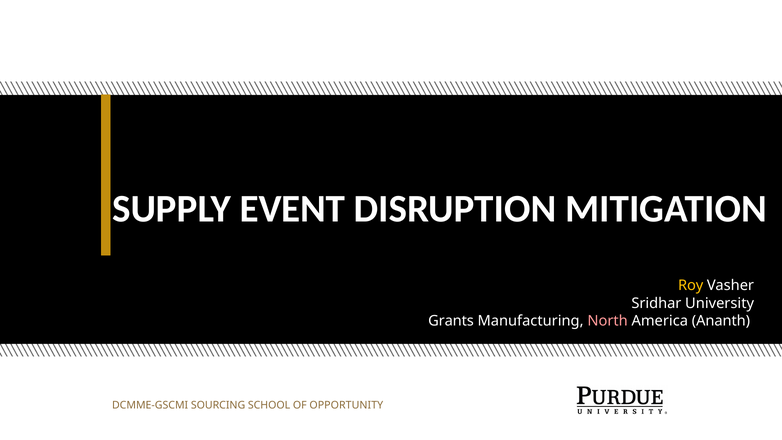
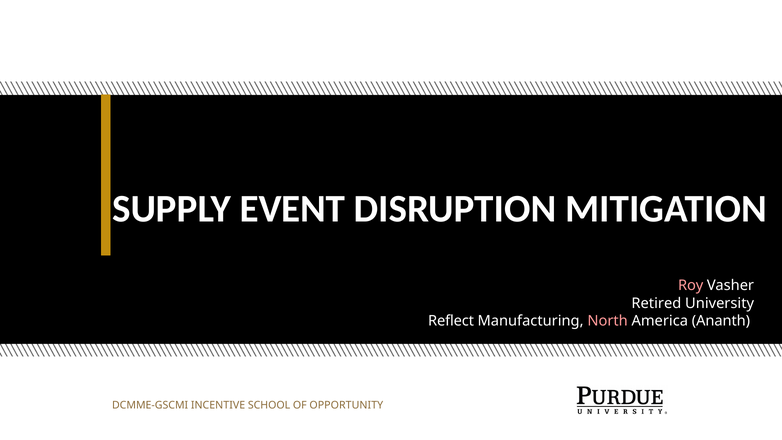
Roy colour: yellow -> pink
Sridhar: Sridhar -> Retired
Grants: Grants -> Reflect
SOURCING: SOURCING -> INCENTIVE
